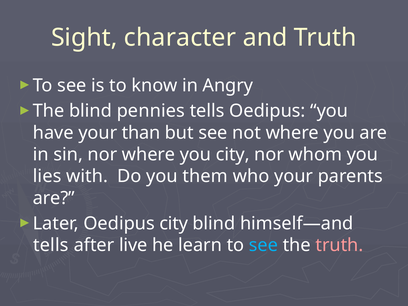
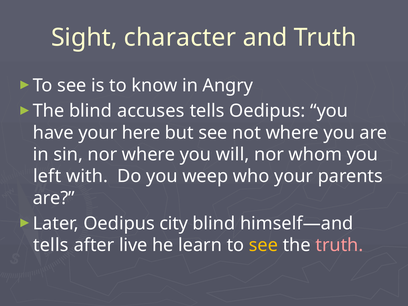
pennies: pennies -> accuses
than: than -> here
you city: city -> will
lies: lies -> left
them: them -> weep
see at (263, 245) colour: light blue -> yellow
